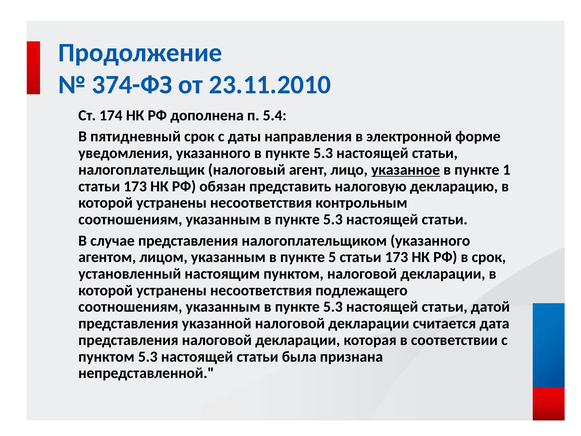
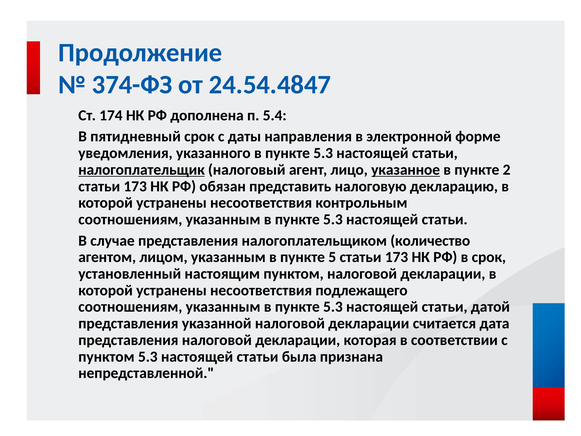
23.11.2010: 23.11.2010 -> 24.54.4847
налогоплательщик underline: none -> present
1: 1 -> 2
налогоплательщиком указанного: указанного -> количество
